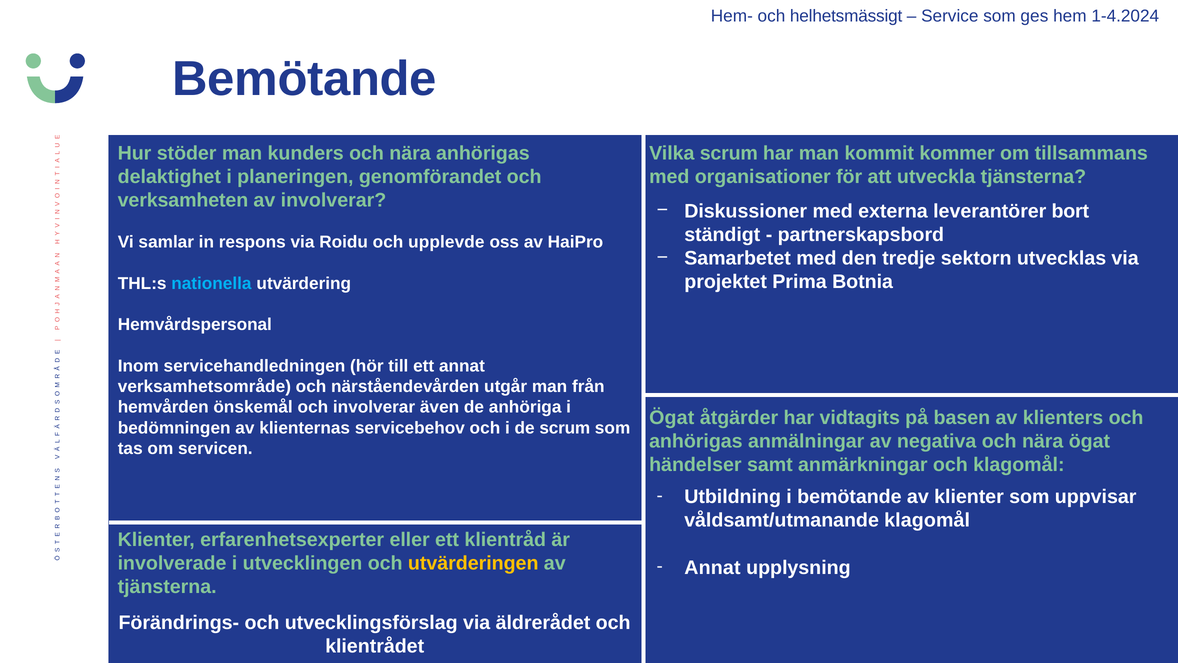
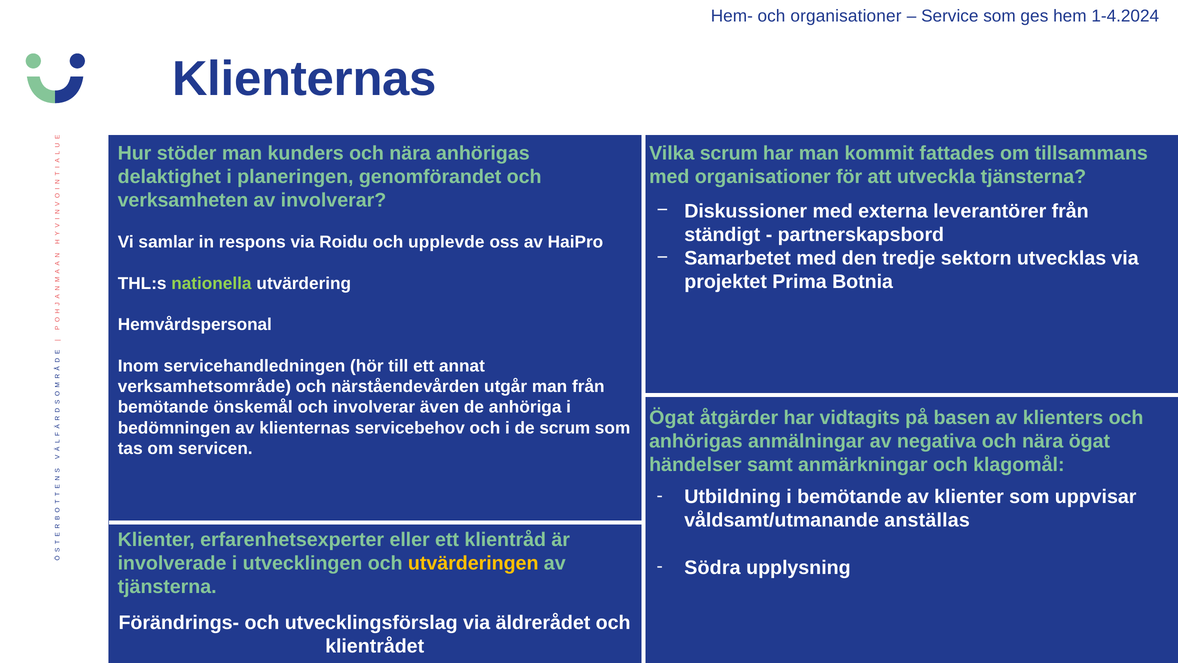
och helhetsmässigt: helhetsmässigt -> organisationer
Bemötande at (305, 79): Bemötande -> Klienternas
kommer: kommer -> fattades
leverantörer bort: bort -> från
nationella colour: light blue -> light green
hemvården at (163, 407): hemvården -> bemötande
våldsamt/utmanande klagomål: klagomål -> anställas
Annat at (712, 567): Annat -> Södra
